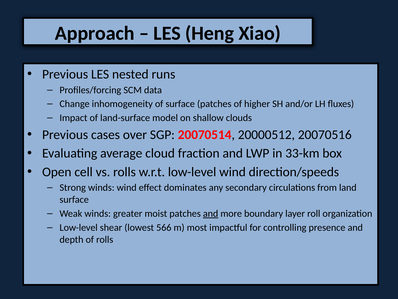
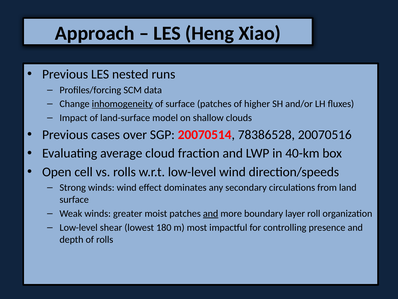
inhomogeneity underline: none -> present
20000512: 20000512 -> 78386528
33-km: 33-km -> 40-km
566: 566 -> 180
